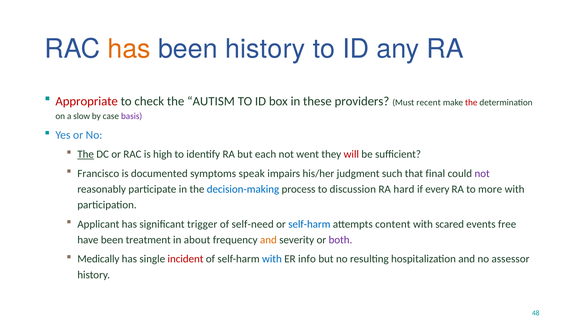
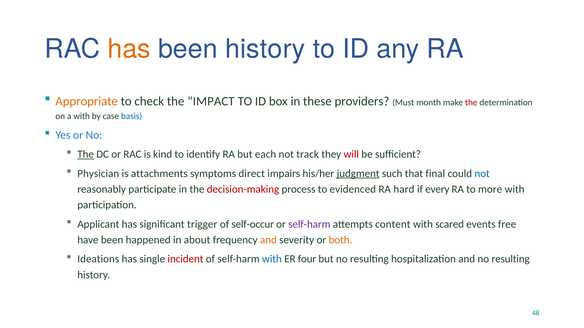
Appropriate colour: red -> orange
AUTISM: AUTISM -> IMPACT
recent: recent -> month
a slow: slow -> with
basis colour: purple -> blue
high: high -> kind
went: went -> track
Francisco: Francisco -> Physician
documented: documented -> attachments
speak: speak -> direct
judgment underline: none -> present
not at (482, 174) colour: purple -> blue
decision-making colour: blue -> red
discussion: discussion -> evidenced
self-need: self-need -> self-occur
self-harm at (309, 224) colour: blue -> purple
treatment: treatment -> happened
both colour: purple -> orange
Medically: Medically -> Ideations
info: info -> four
and no assessor: assessor -> resulting
